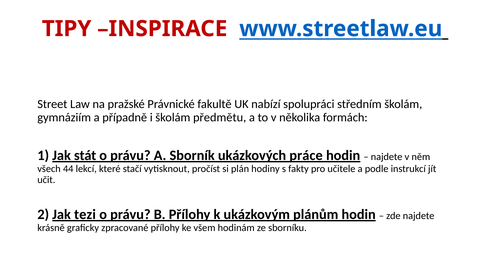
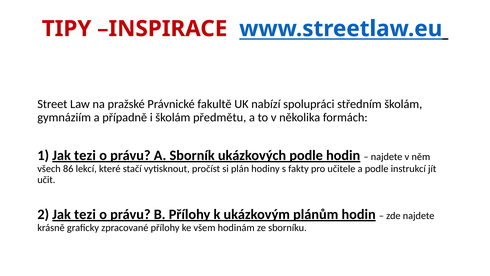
1 Jak stát: stát -> tezi
ukázkových práce: práce -> podle
44: 44 -> 86
